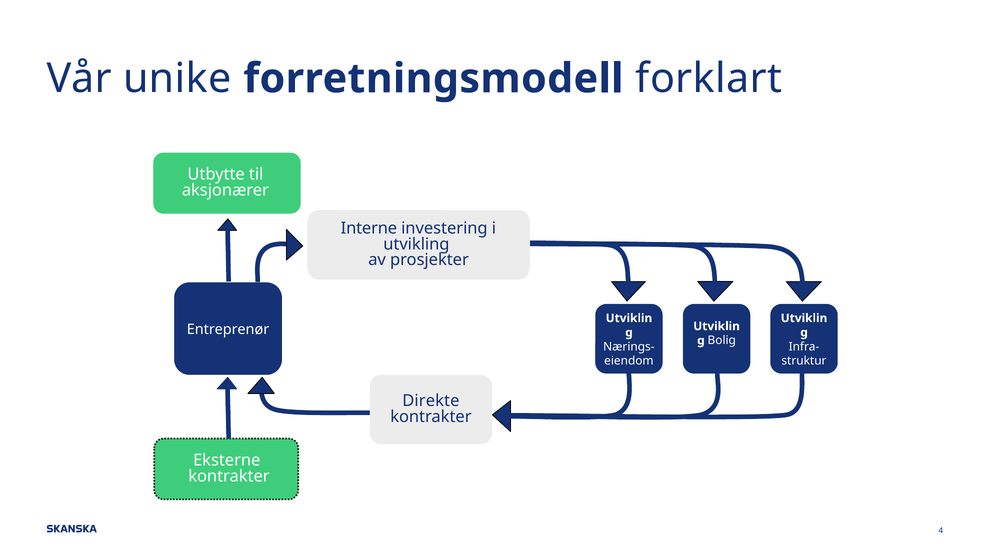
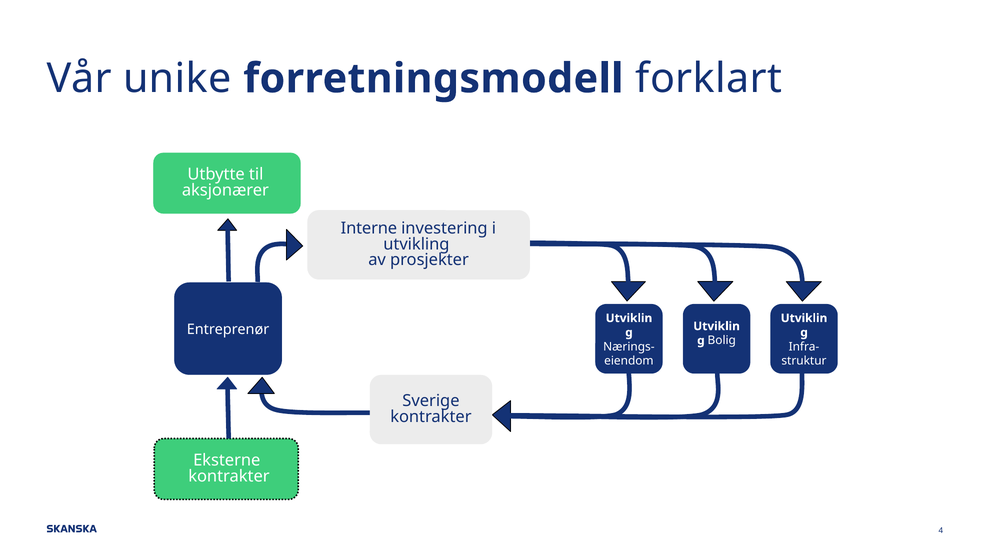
Direkte: Direkte -> Sverige
